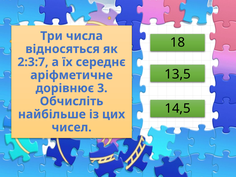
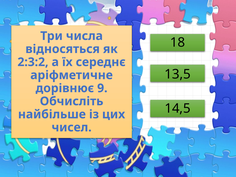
2:3:7: 2:3:7 -> 2:3:2
3: 3 -> 9
